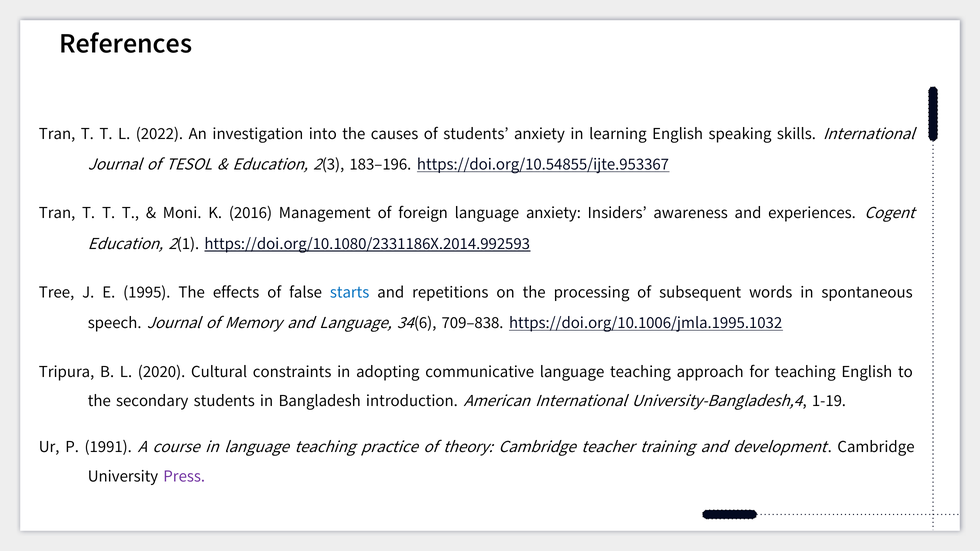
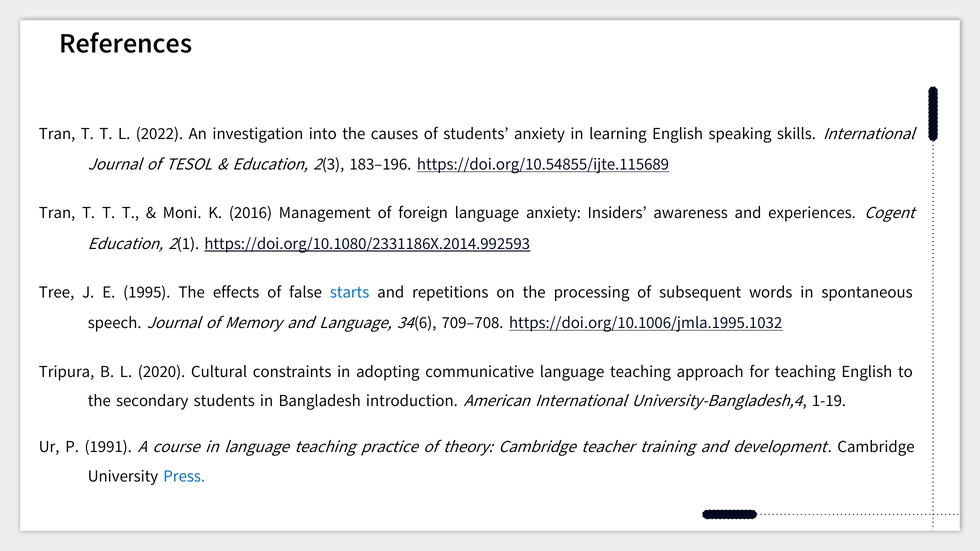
https://doi.org/10.54855/ijte.953367: https://doi.org/10.54855/ijte.953367 -> https://doi.org/10.54855/ijte.115689
709–838: 709–838 -> 709–708
Press colour: purple -> blue
